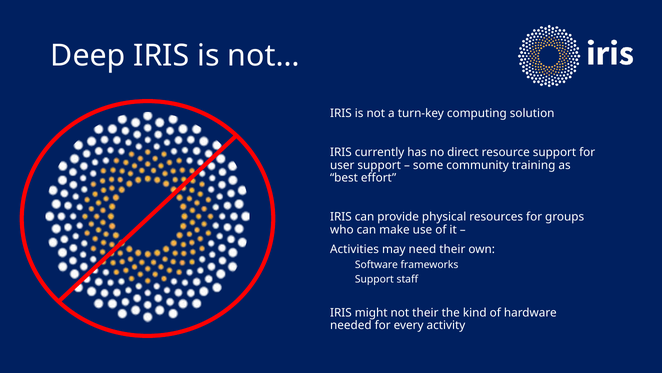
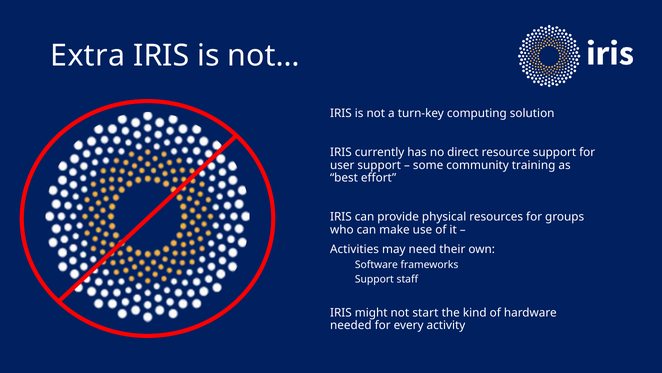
Deep: Deep -> Extra
not their: their -> start
